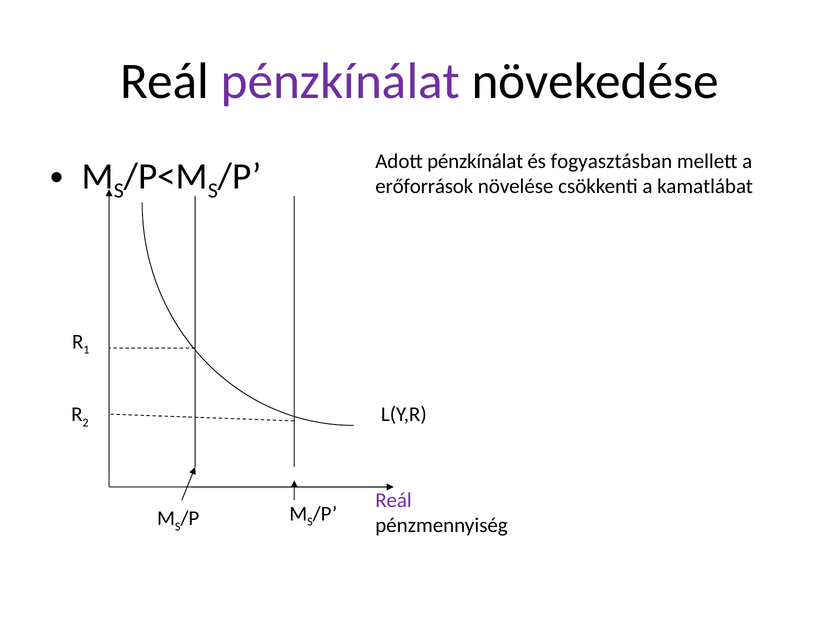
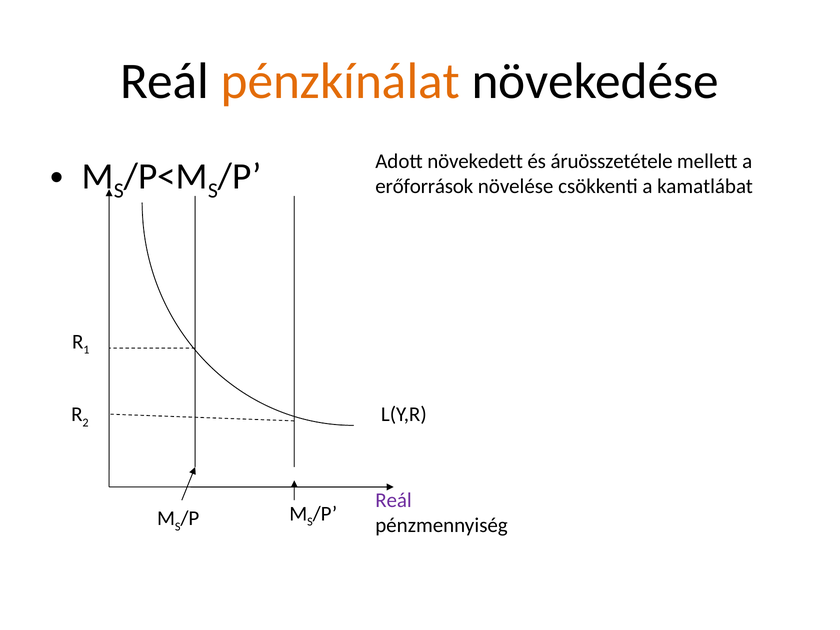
pénzkínálat at (340, 81) colour: purple -> orange
Adott pénzkínálat: pénzkínálat -> növekedett
fogyasztásban: fogyasztásban -> áruösszetétele
